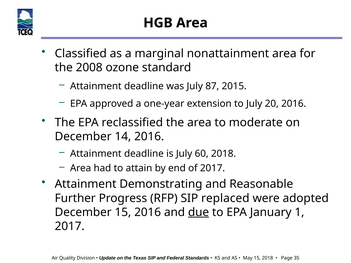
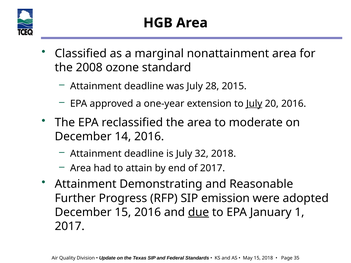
87: 87 -> 28
July at (254, 104) underline: none -> present
60: 60 -> 32
replaced: replaced -> emission
